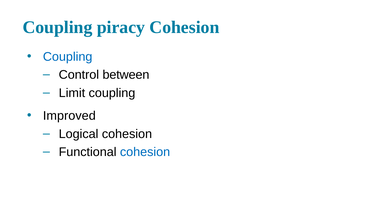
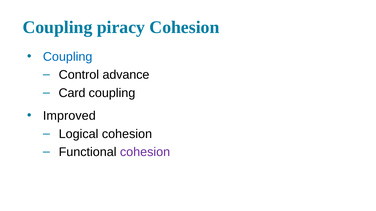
between: between -> advance
Limit: Limit -> Card
cohesion at (145, 152) colour: blue -> purple
